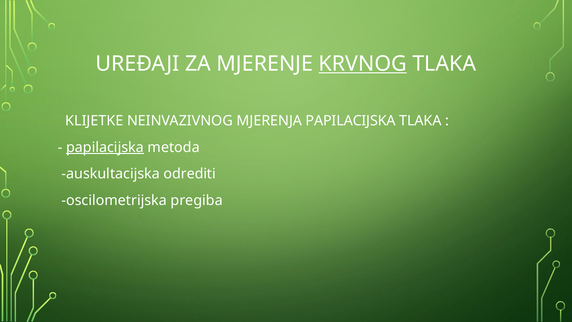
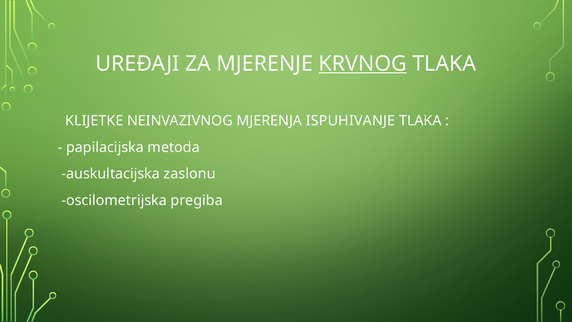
MJERENJA PAPILACIJSKA: PAPILACIJSKA -> ISPUHIVANJE
papilacijska at (105, 147) underline: present -> none
odrediti: odrediti -> zaslonu
